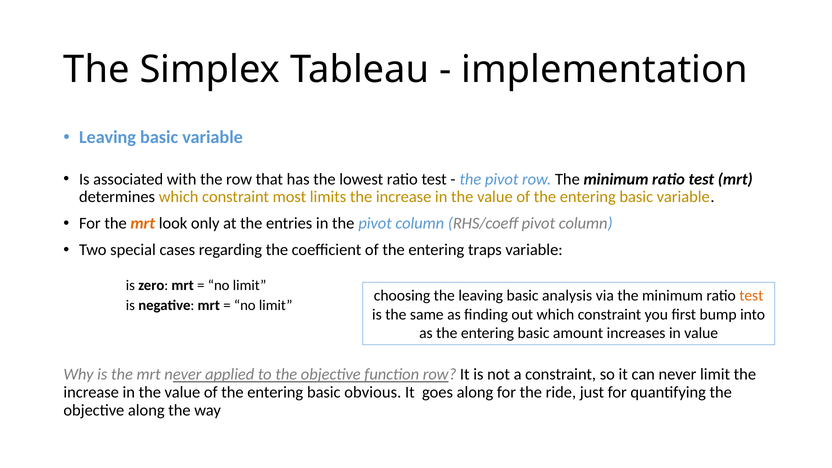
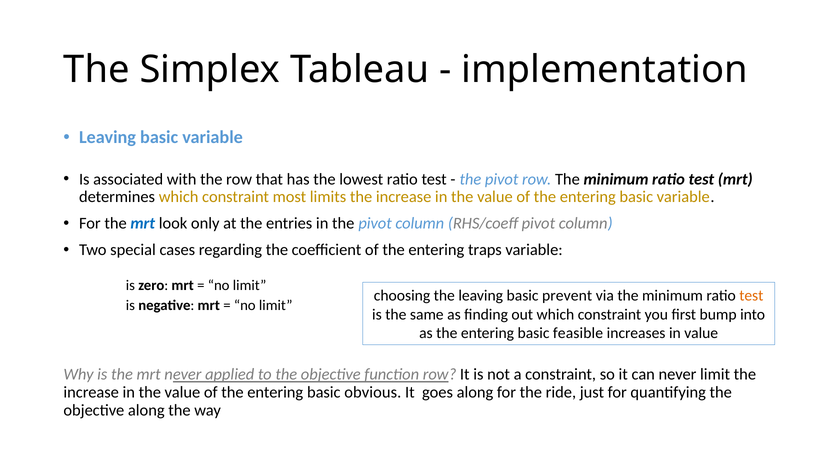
mrt at (143, 223) colour: orange -> blue
analysis: analysis -> prevent
amount: amount -> feasible
